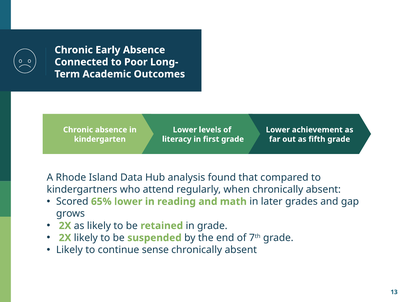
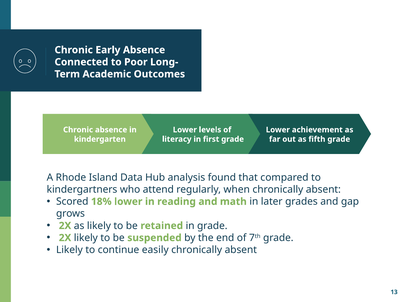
65%: 65% -> 18%
sense: sense -> easily
